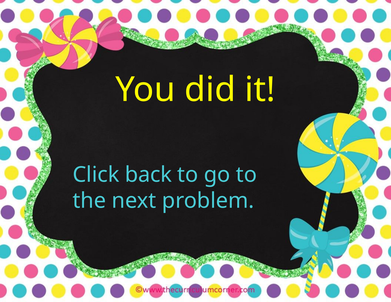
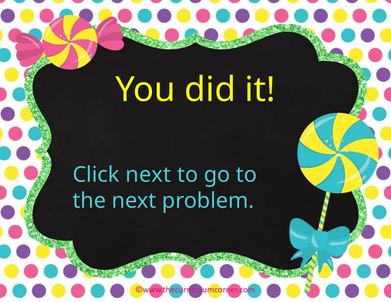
Click back: back -> next
